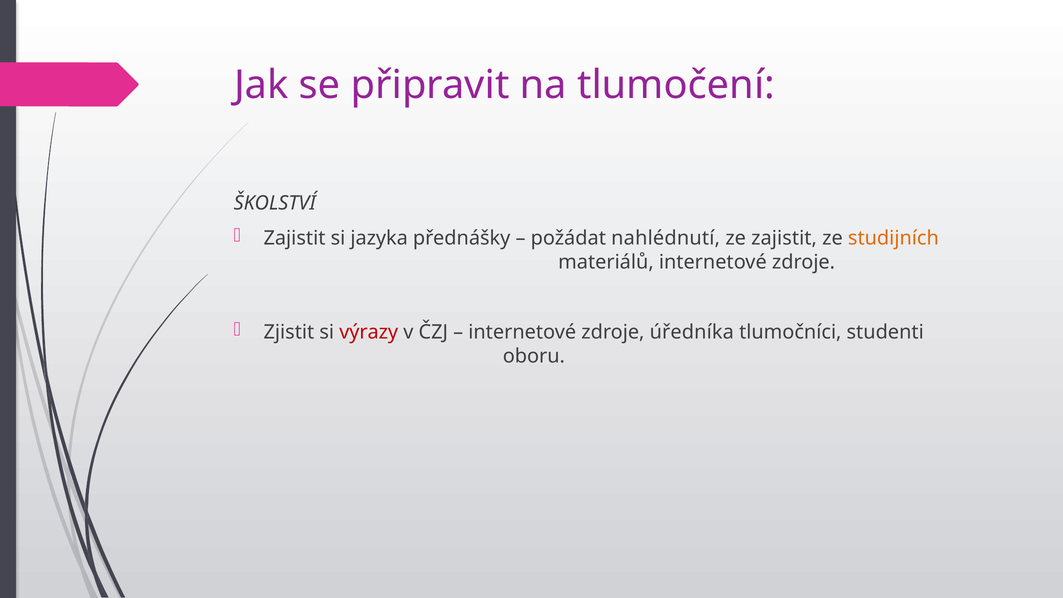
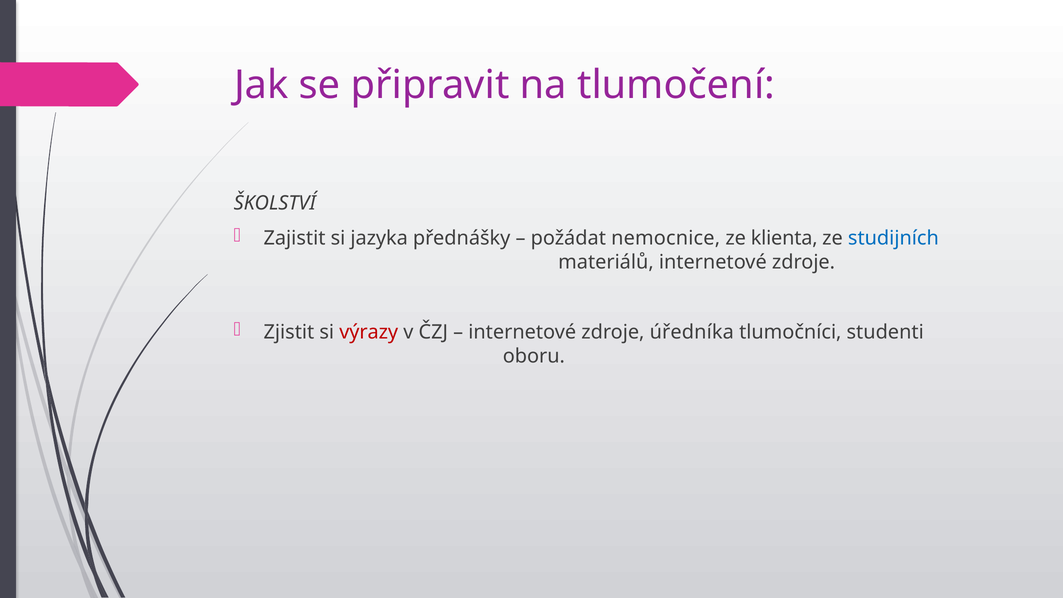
nahlédnutí: nahlédnutí -> nemocnice
ze zajistit: zajistit -> klienta
studijních colour: orange -> blue
